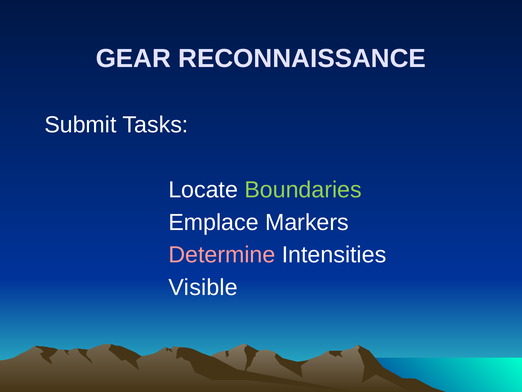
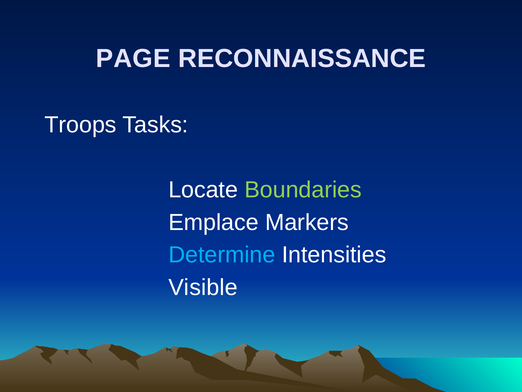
GEAR: GEAR -> PAGE
Submit: Submit -> Troops
Determine colour: pink -> light blue
